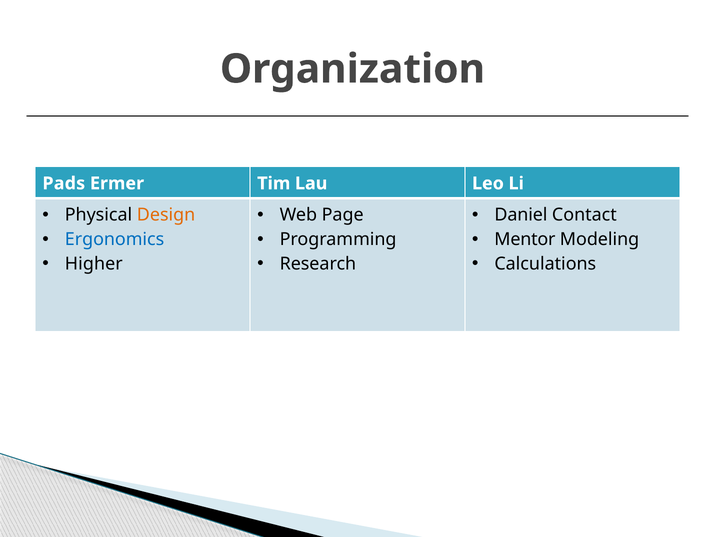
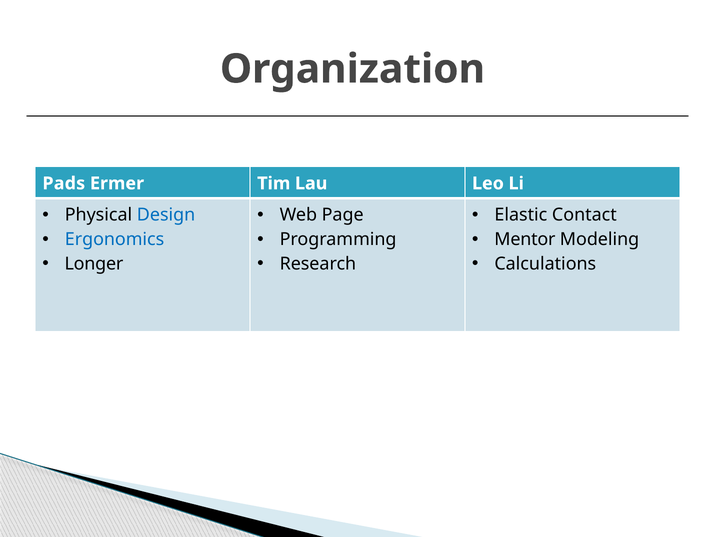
Design colour: orange -> blue
Daniel: Daniel -> Elastic
Higher: Higher -> Longer
